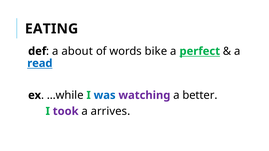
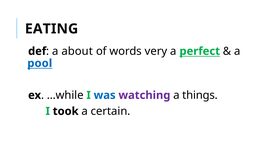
bike: bike -> very
read: read -> pool
better: better -> things
took colour: purple -> black
arrives: arrives -> certain
